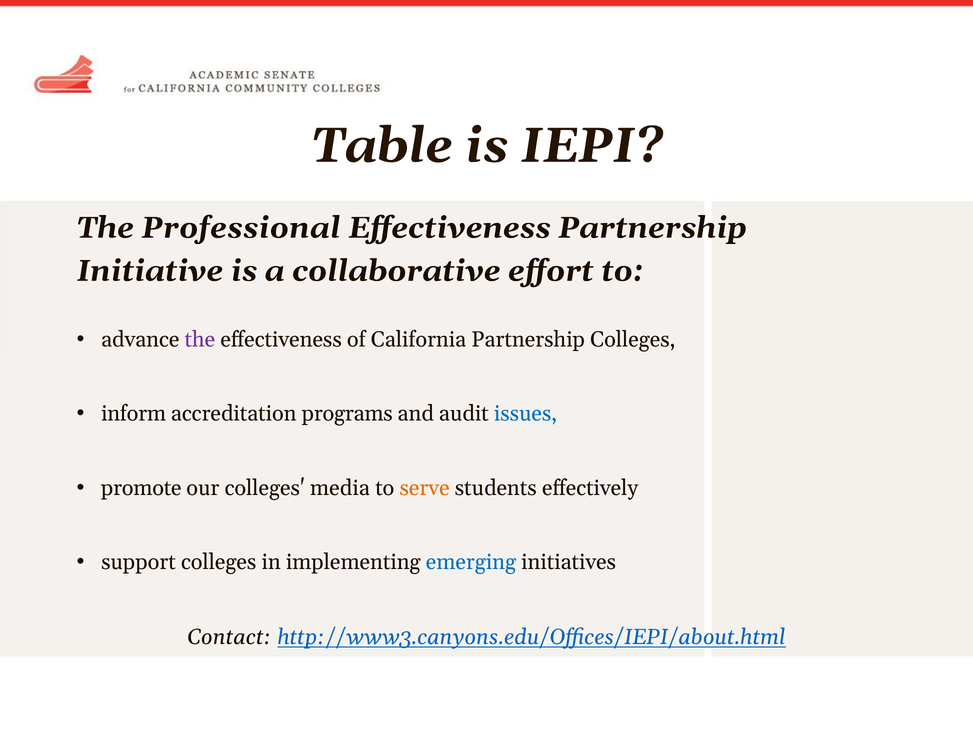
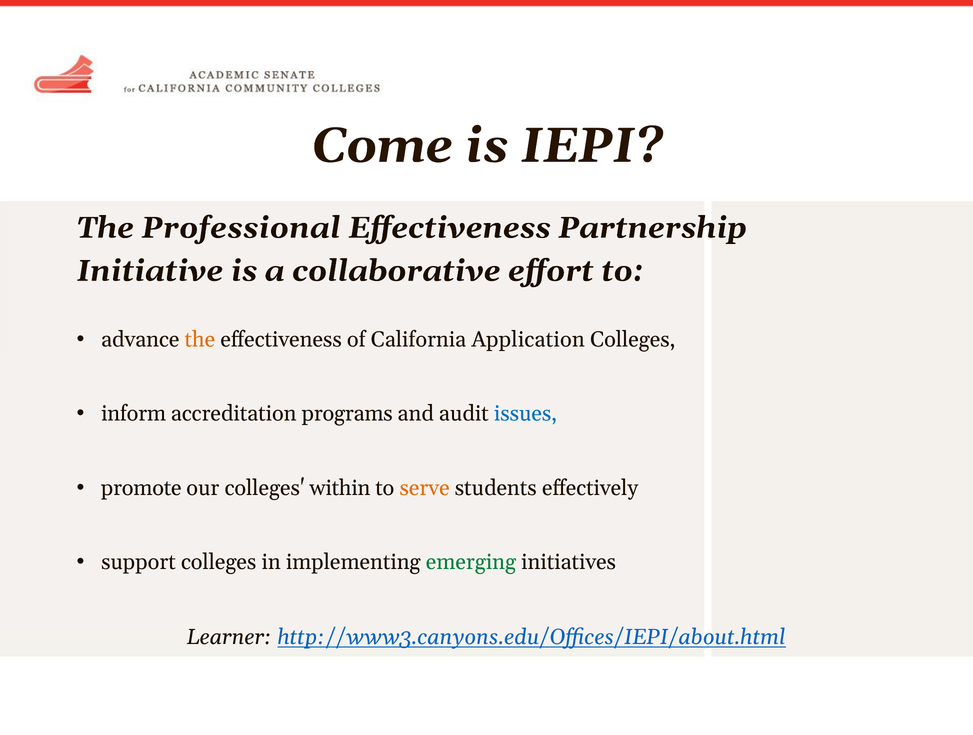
Table: Table -> Come
the at (200, 339) colour: purple -> orange
California Partnership: Partnership -> Application
media: media -> within
emerging colour: blue -> green
Contact: Contact -> Learner
